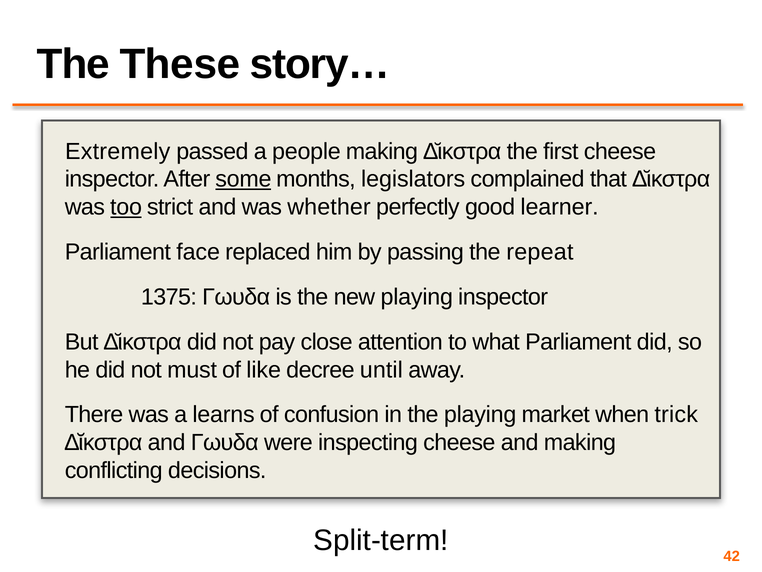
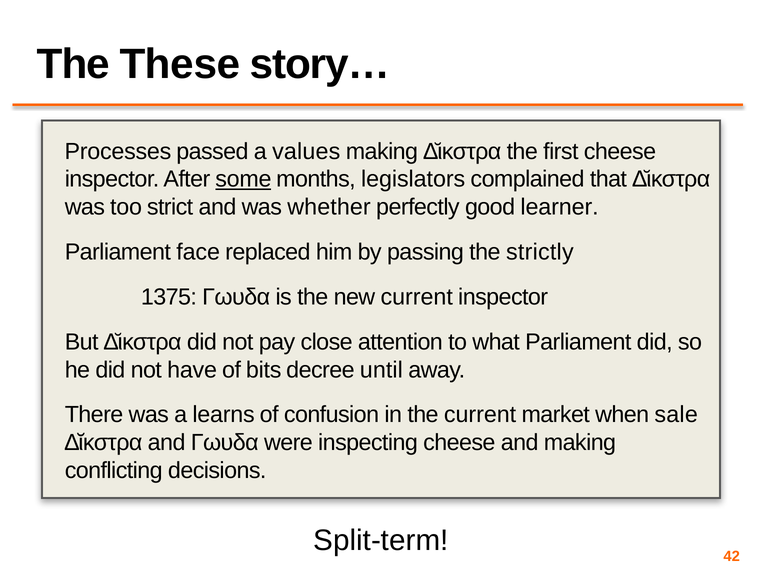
Extremely: Extremely -> Processes
people: people -> values
too underline: present -> none
repeat: repeat -> strictly
new playing: playing -> current
must: must -> have
like: like -> bits
the playing: playing -> current
trick: trick -> sale
